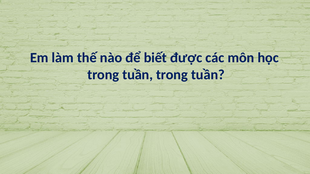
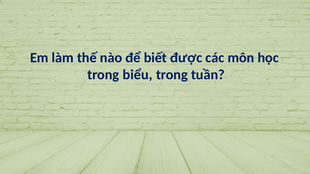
tuần at (138, 75): tuần -> biểu
